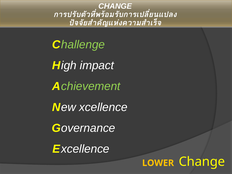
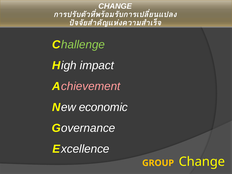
chievement colour: light green -> pink
ew xcellence: xcellence -> economic
LOWER: LOWER -> GROUP
